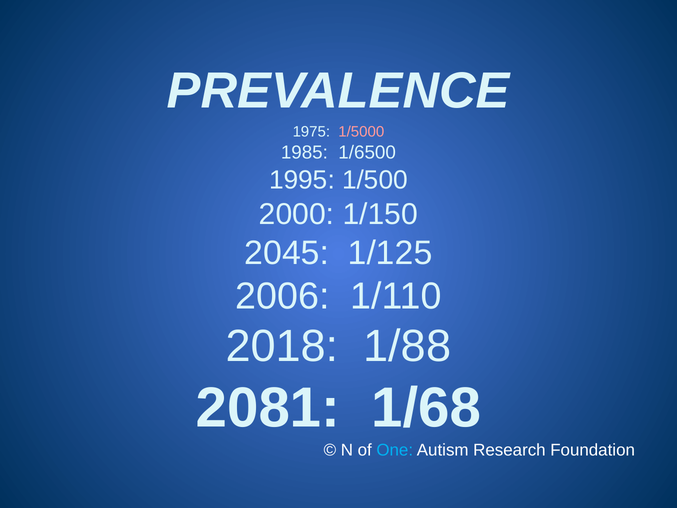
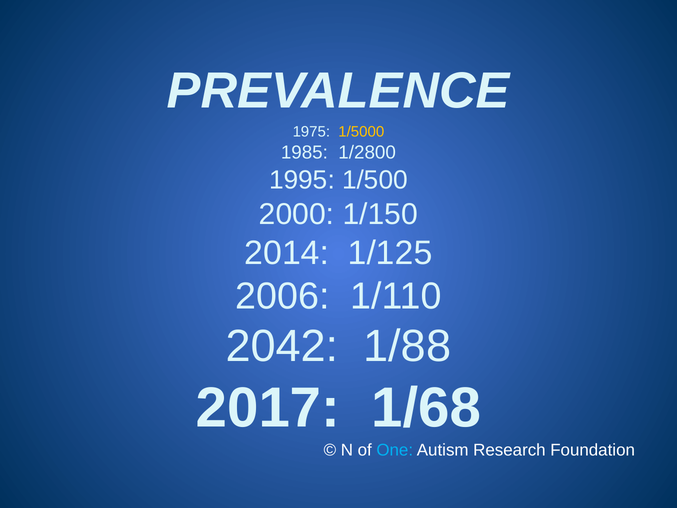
1/5000 colour: pink -> yellow
1/6500: 1/6500 -> 1/2800
2045: 2045 -> 2014
2018: 2018 -> 2042
2081: 2081 -> 2017
